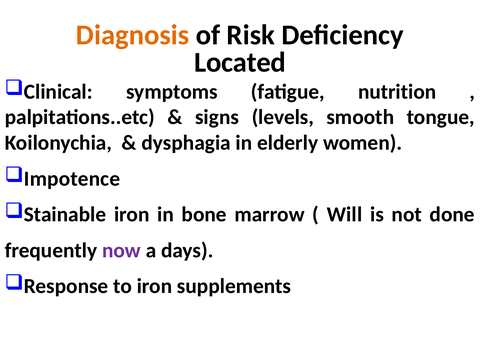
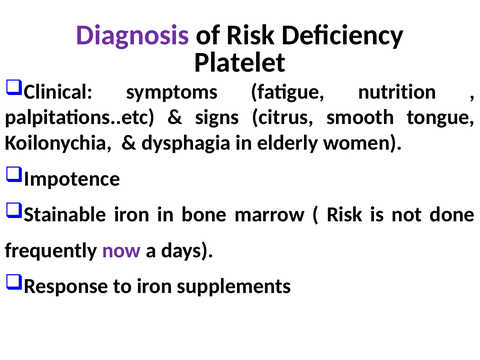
Diagnosis colour: orange -> purple
Located: Located -> Platelet
levels: levels -> citrus
Will at (344, 215): Will -> Risk
